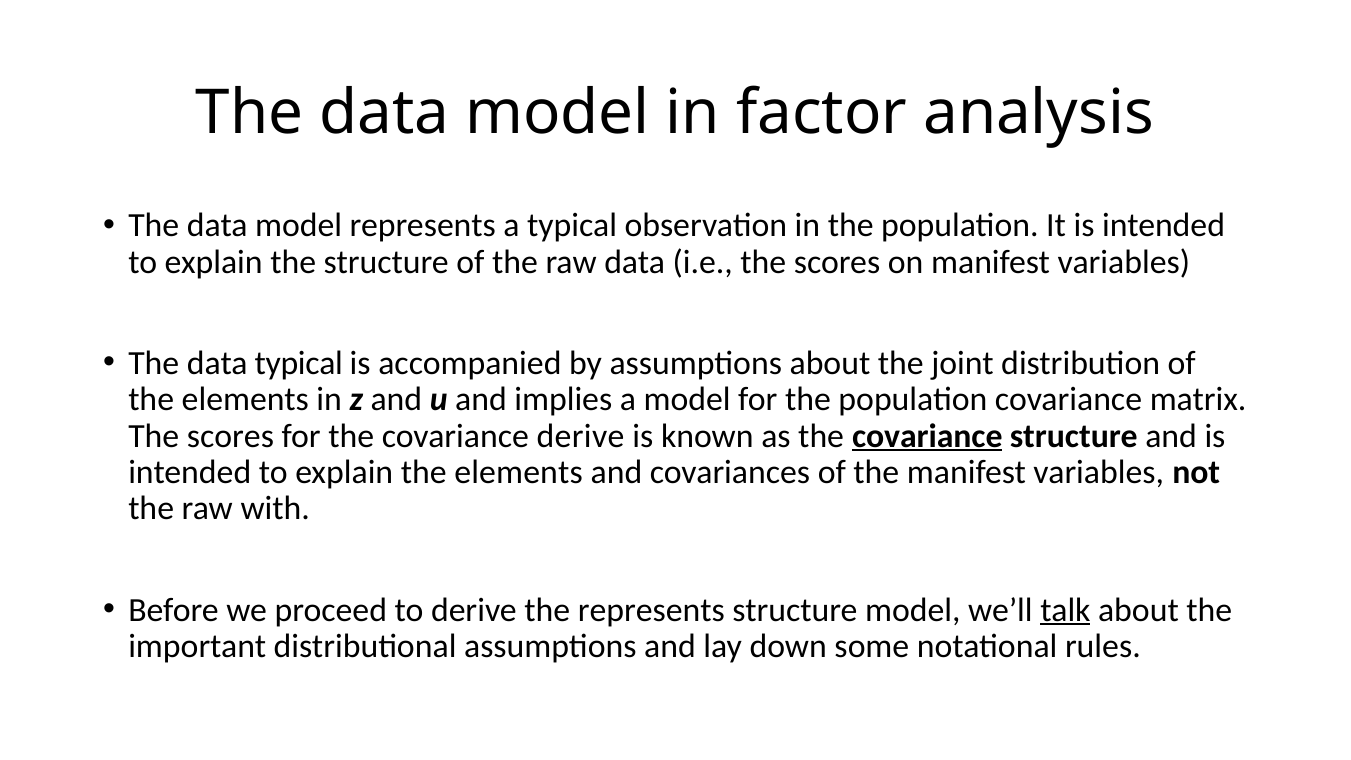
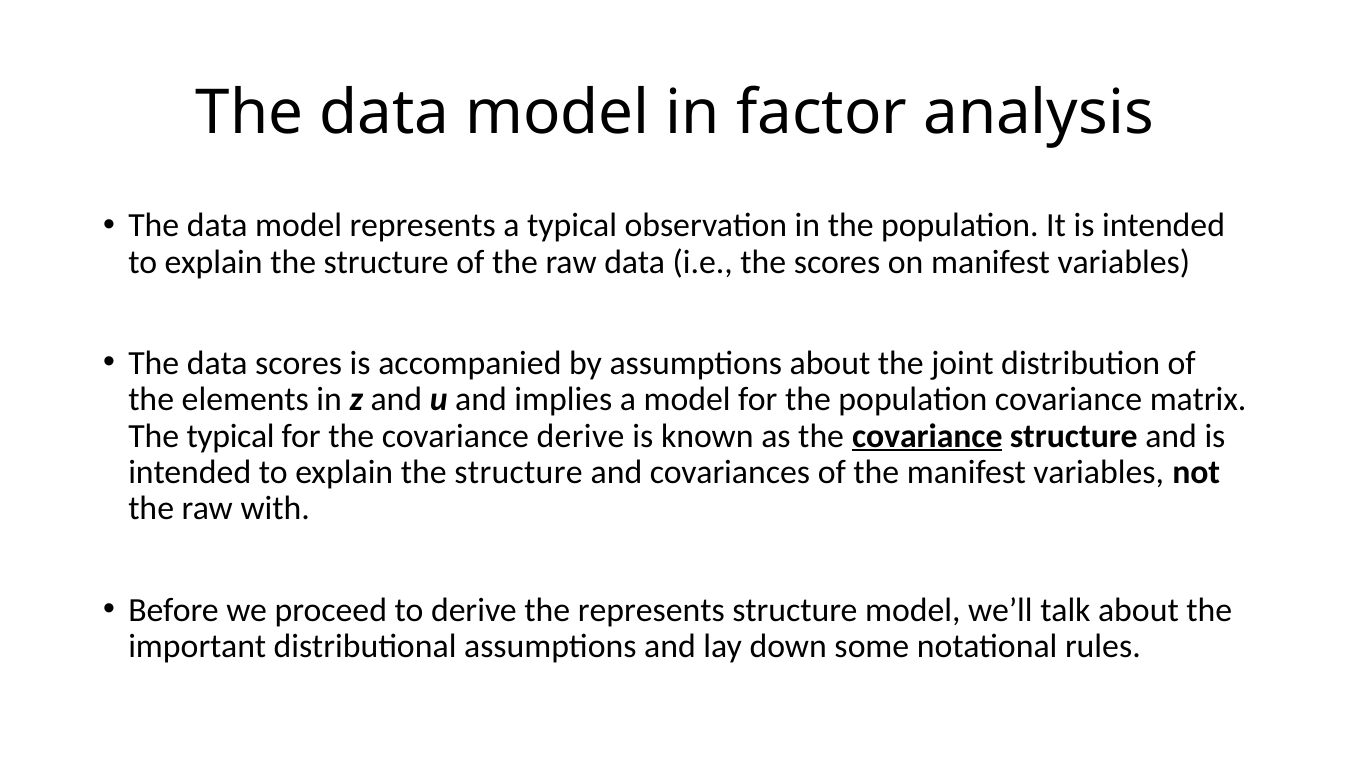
data typical: typical -> scores
scores at (230, 436): scores -> typical
elements at (519, 472): elements -> structure
talk underline: present -> none
